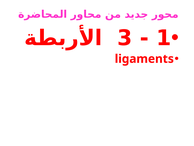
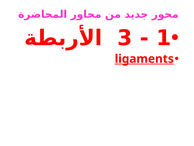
ligaments underline: none -> present
